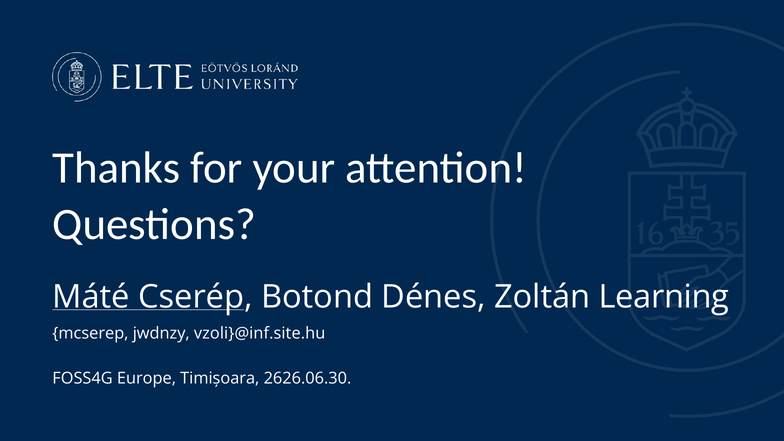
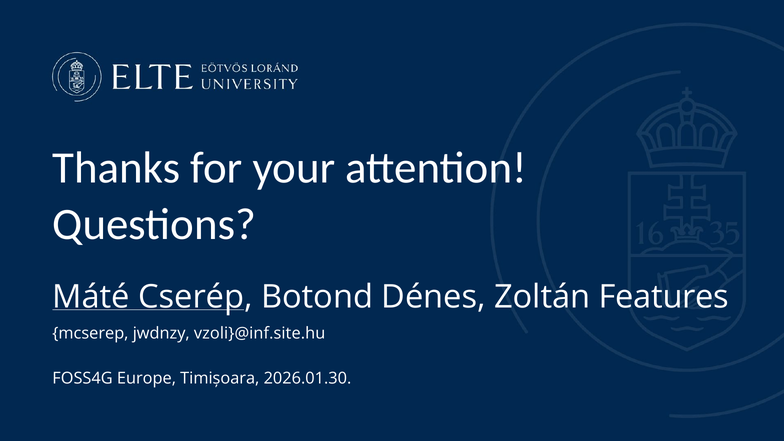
Learning: Learning -> Features
2626.06.30: 2626.06.30 -> 2026.01.30
